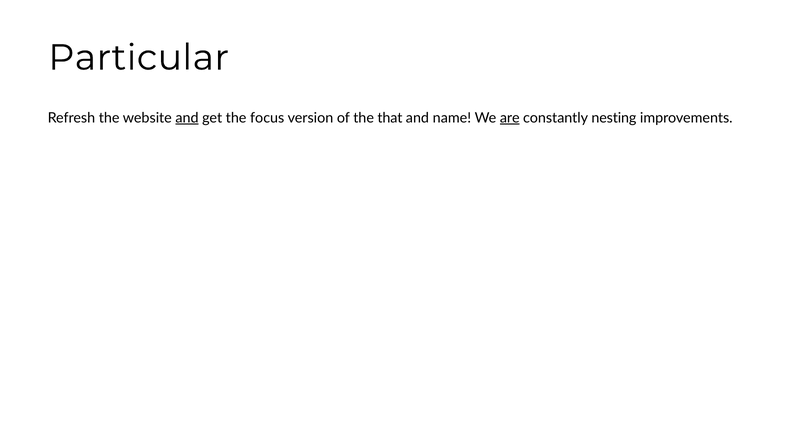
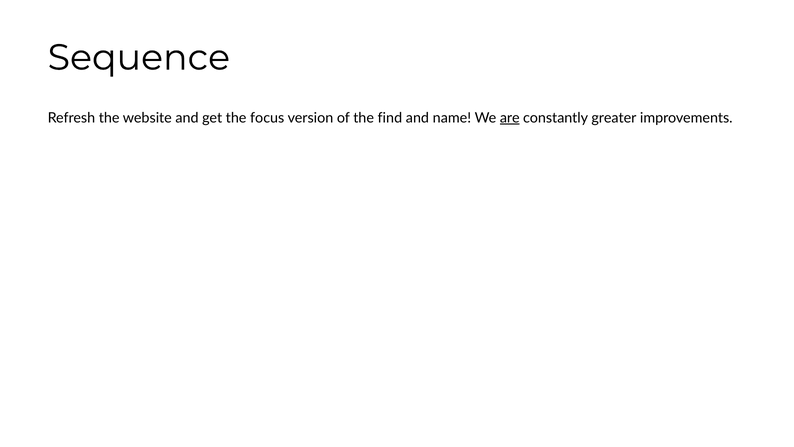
Particular: Particular -> Sequence
and at (187, 118) underline: present -> none
that: that -> find
nesting: nesting -> greater
